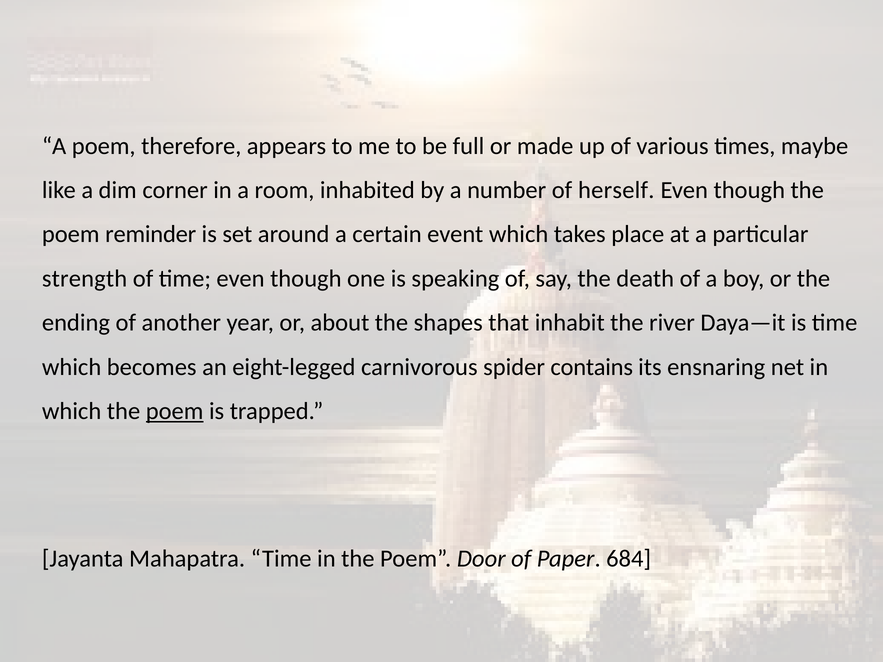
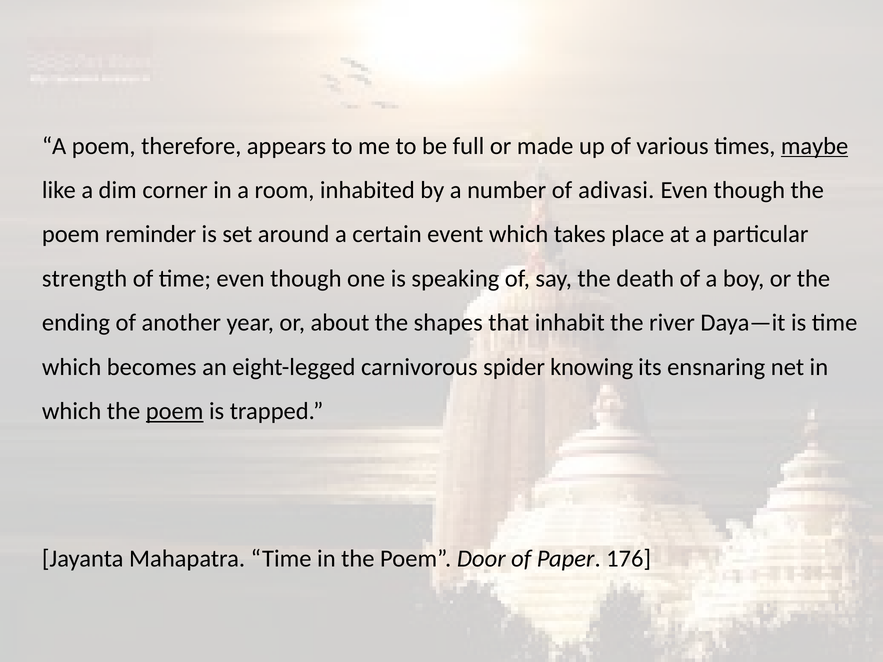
maybe underline: none -> present
herself: herself -> adivasi
contains: contains -> knowing
684: 684 -> 176
